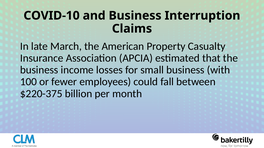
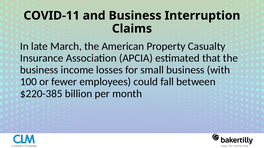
COVID-10: COVID-10 -> COVID-11
$220-375: $220-375 -> $220-385
